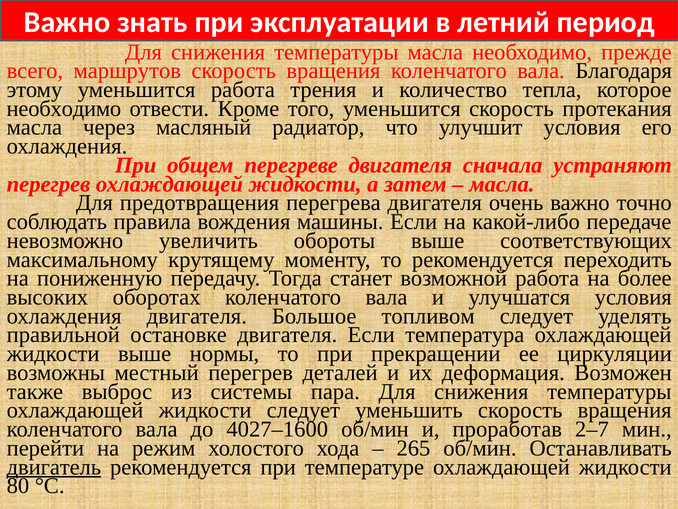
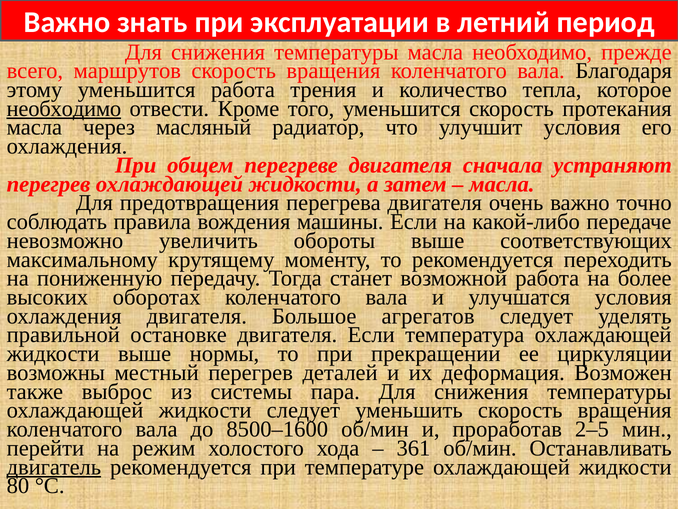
необходимо at (64, 109) underline: none -> present
топливом: топливом -> агрегатов
4027–1600: 4027–1600 -> 8500–1600
2–7: 2–7 -> 2–5
265: 265 -> 361
